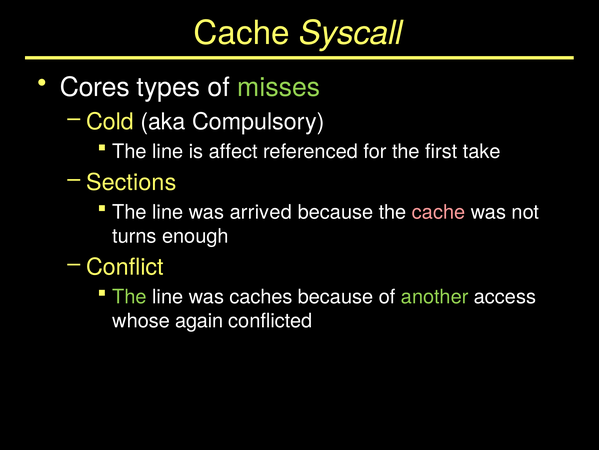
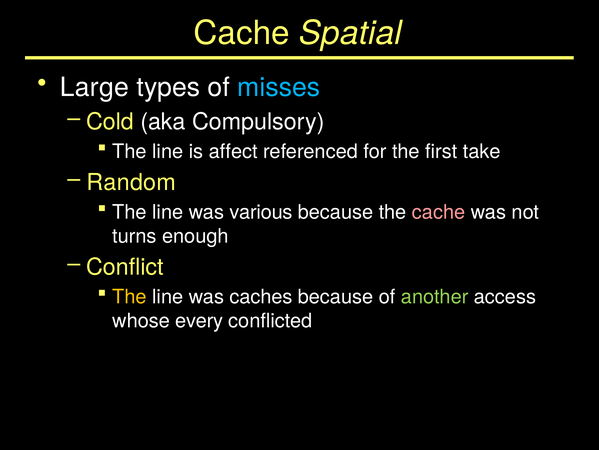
Syscall: Syscall -> Spatial
Cores: Cores -> Large
misses colour: light green -> light blue
Sections: Sections -> Random
arrived: arrived -> various
The at (130, 296) colour: light green -> yellow
again: again -> every
